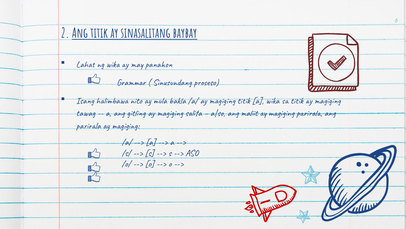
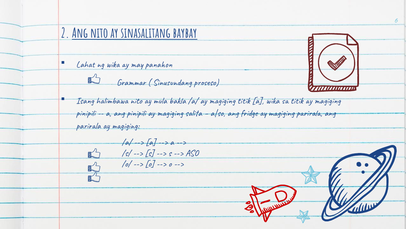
Ang titik: titik -> nito
tawag at (86, 113): tawag -> pinipili
ang gitling: gitling -> pinipili
maliit: maliit -> fridge
